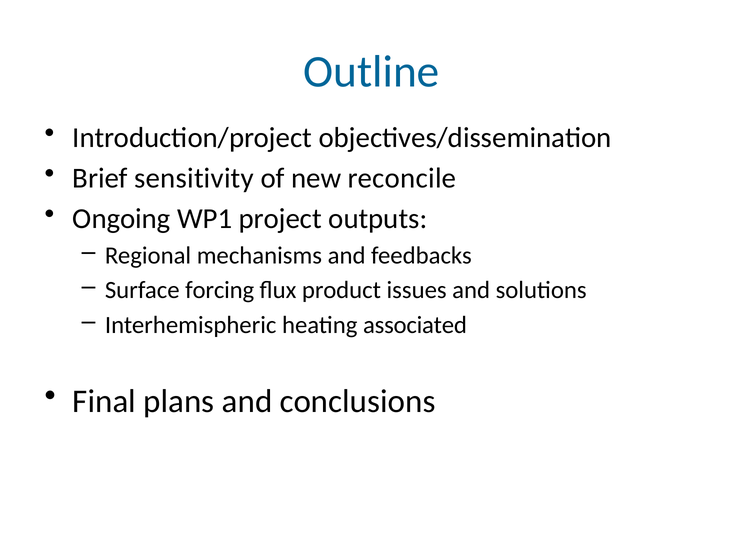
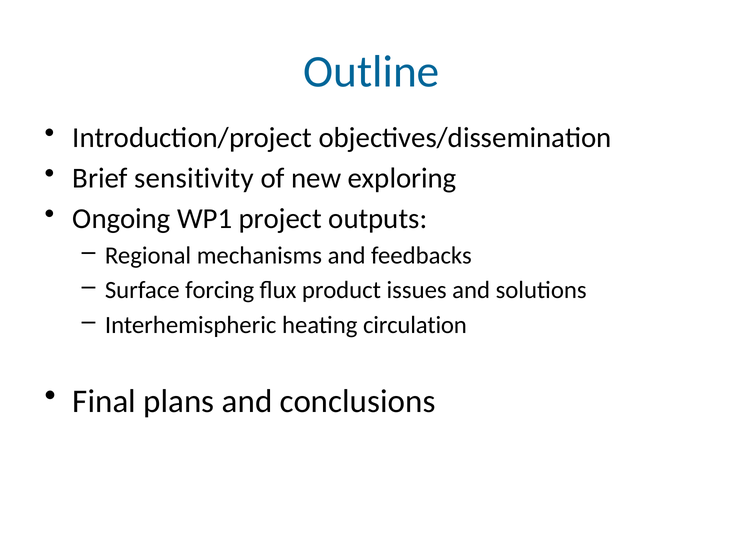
reconcile: reconcile -> exploring
associated: associated -> circulation
